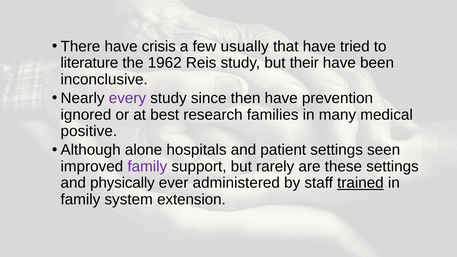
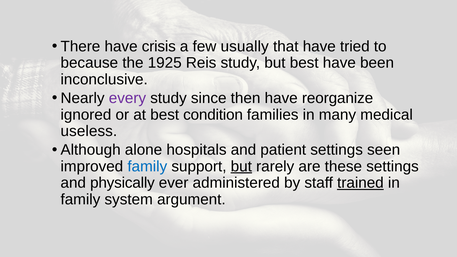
literature: literature -> because
1962: 1962 -> 1925
but their: their -> best
prevention: prevention -> reorganize
research: research -> condition
positive: positive -> useless
family at (147, 166) colour: purple -> blue
but at (241, 166) underline: none -> present
extension: extension -> argument
